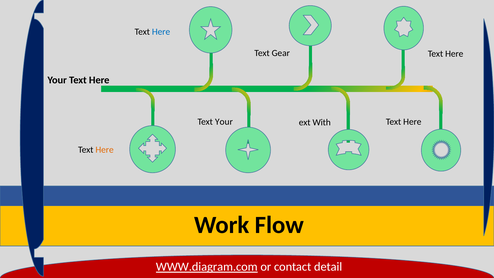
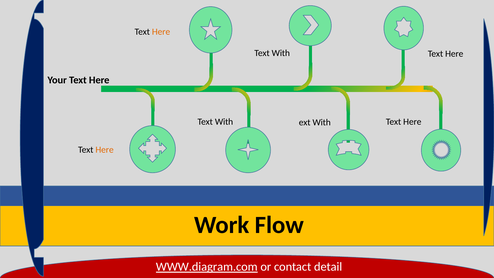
Here at (161, 32) colour: blue -> orange
Gear at (281, 53): Gear -> With
Your at (224, 122): Your -> With
